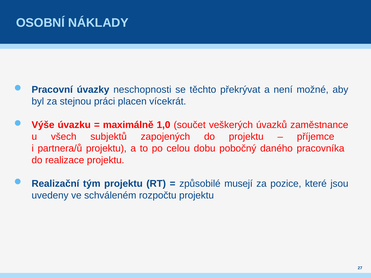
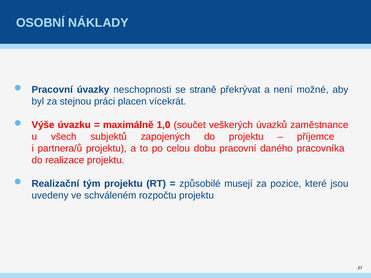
těchto: těchto -> straně
dobu pobočný: pobočný -> pracovní
